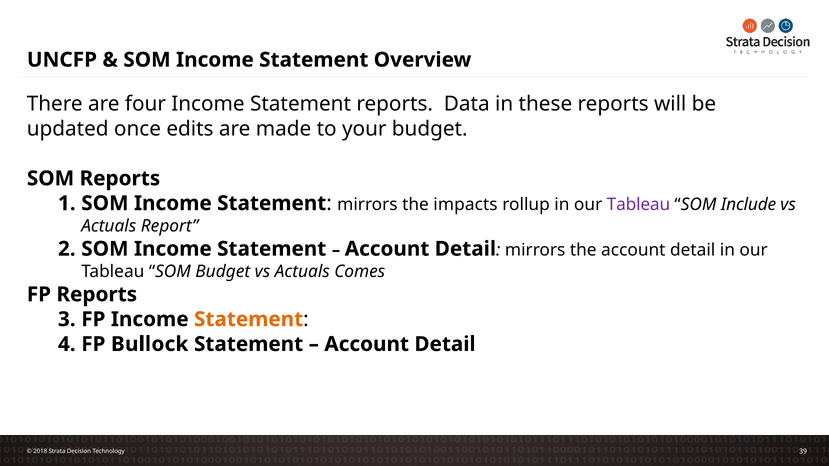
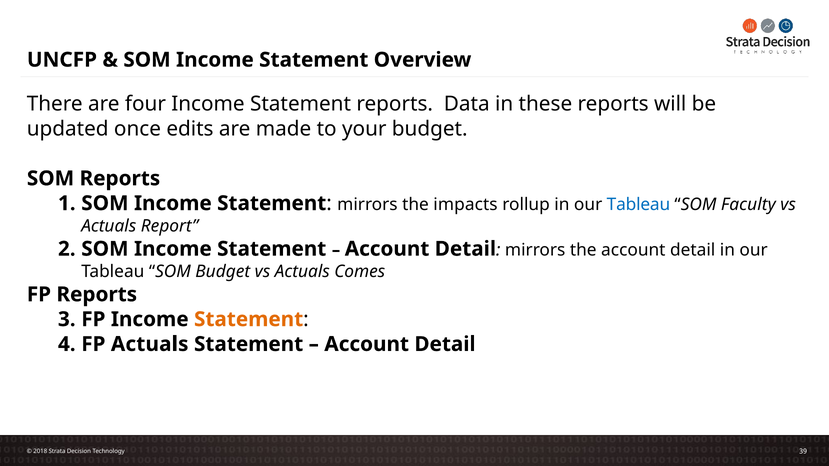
Tableau at (638, 205) colour: purple -> blue
Include: Include -> Faculty
FP Bullock: Bullock -> Actuals
